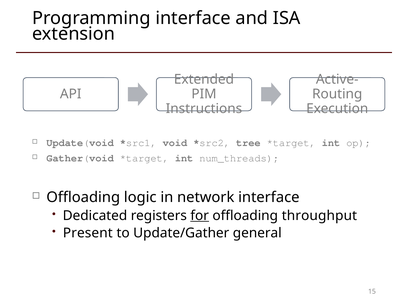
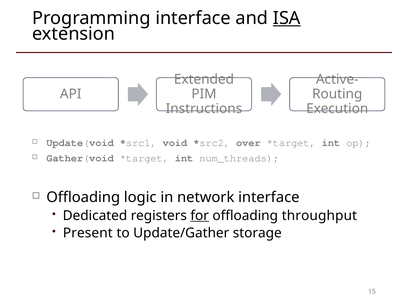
ISA underline: none -> present
tree: tree -> over
general: general -> storage
